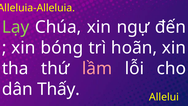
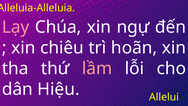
Lạy colour: light green -> pink
bóng: bóng -> chiêu
Thấy: Thấy -> Hiệu
